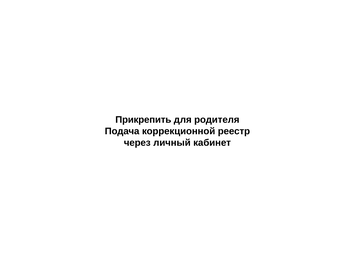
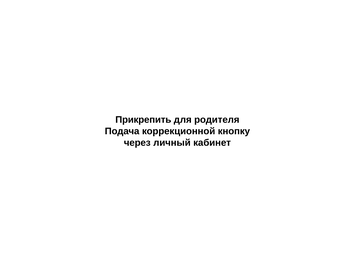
реестр: реестр -> кнопку
